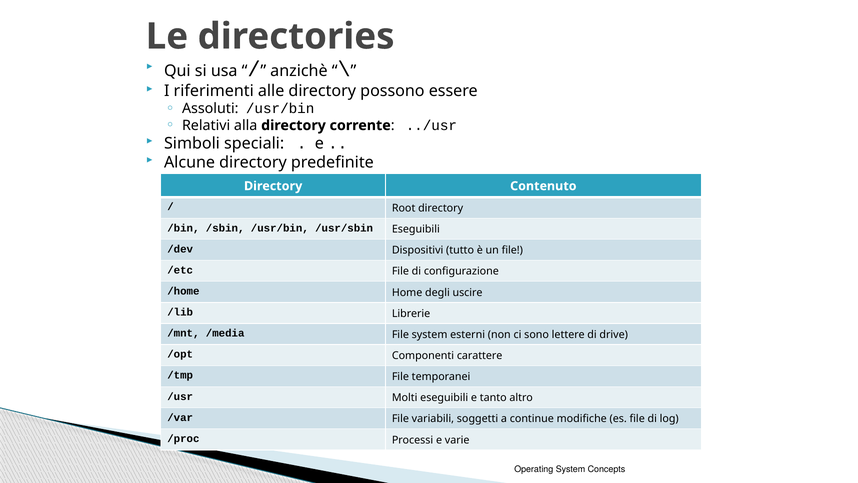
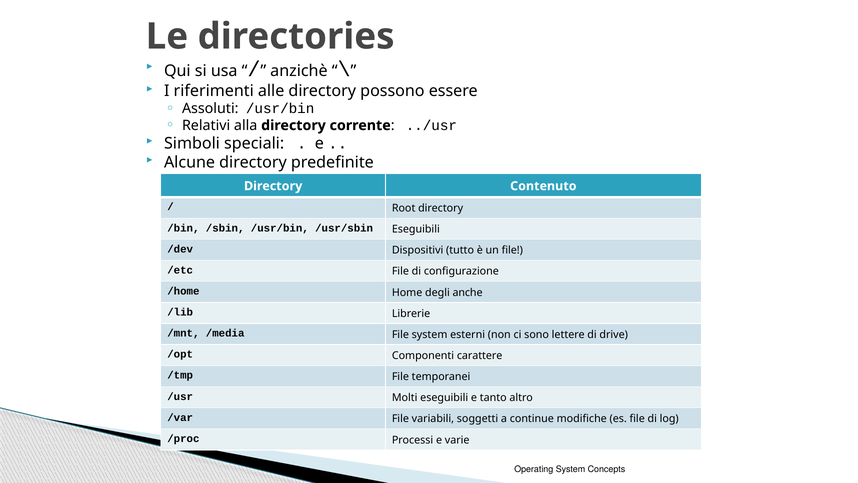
uscire: uscire -> anche
